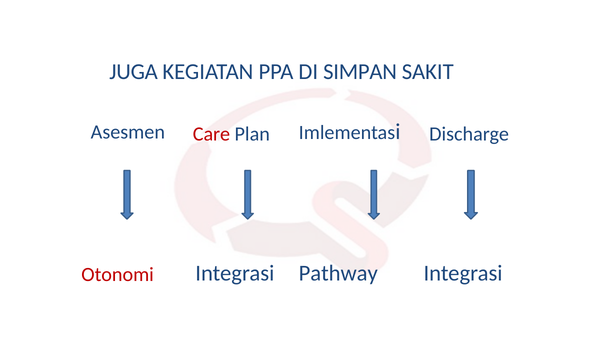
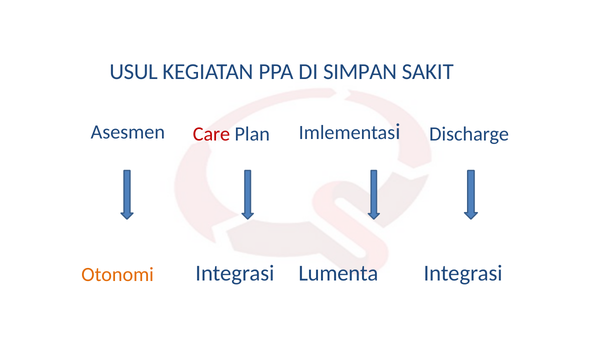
JUGA: JUGA -> USUL
Otonomi colour: red -> orange
Pathway: Pathway -> Lumenta
